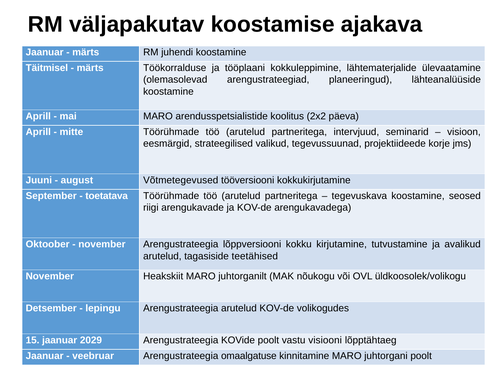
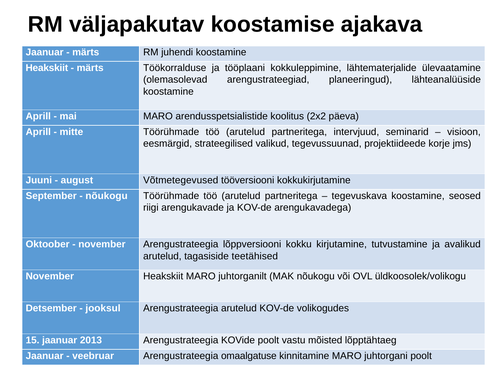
Täitmisel at (47, 68): Täitmisel -> Heakskiit
toetatava at (107, 196): toetatava -> nõukogu
lepingu: lepingu -> jooksul
2029: 2029 -> 2013
visiooni: visiooni -> mõisted
